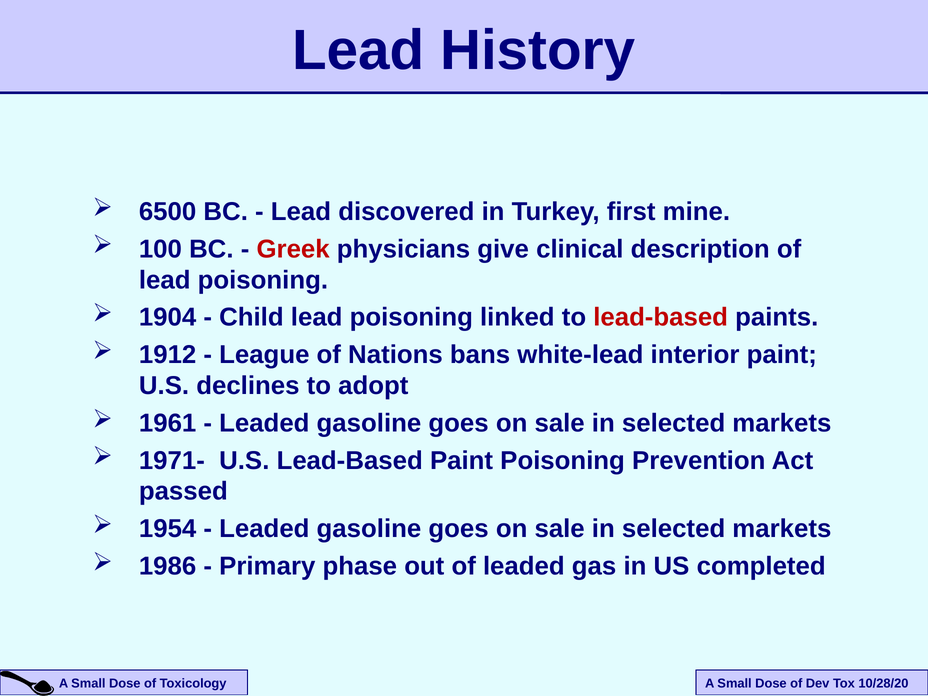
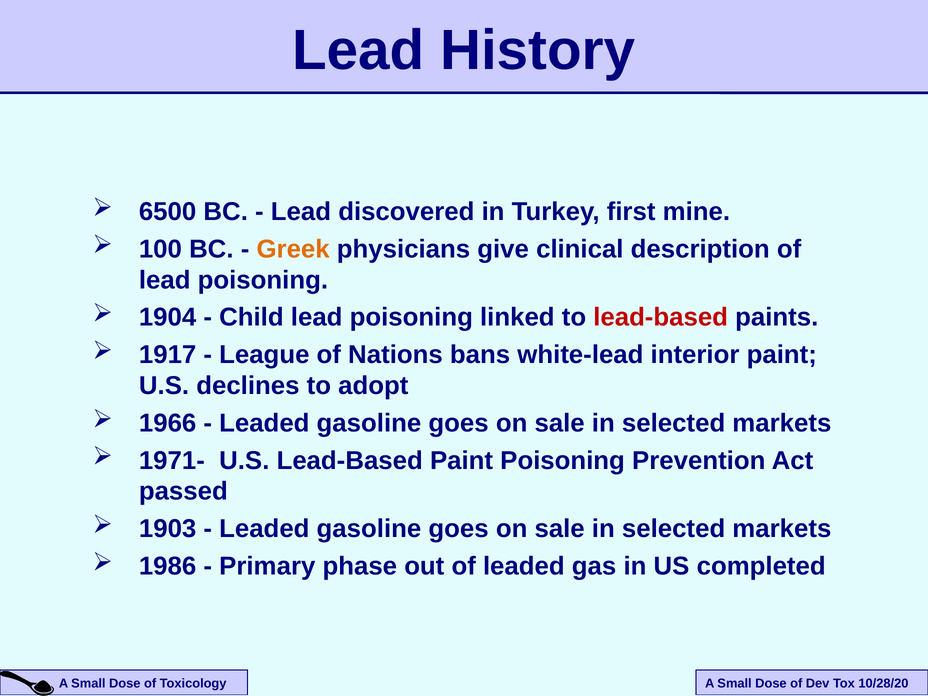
Greek colour: red -> orange
1912: 1912 -> 1917
1961: 1961 -> 1966
1954: 1954 -> 1903
